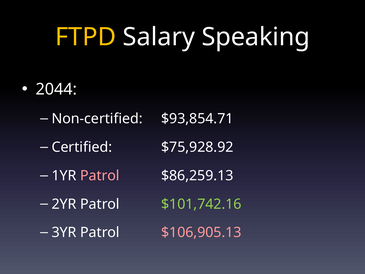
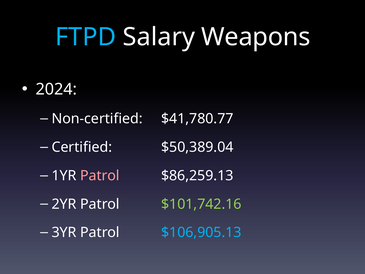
FTPD colour: yellow -> light blue
Speaking: Speaking -> Weapons
2044: 2044 -> 2024
$93,854.71: $93,854.71 -> $41,780.77
$75,928.92: $75,928.92 -> $50,389.04
$106,905.13 colour: pink -> light blue
